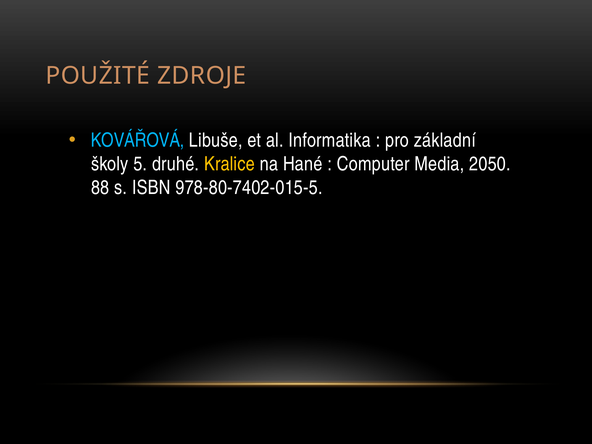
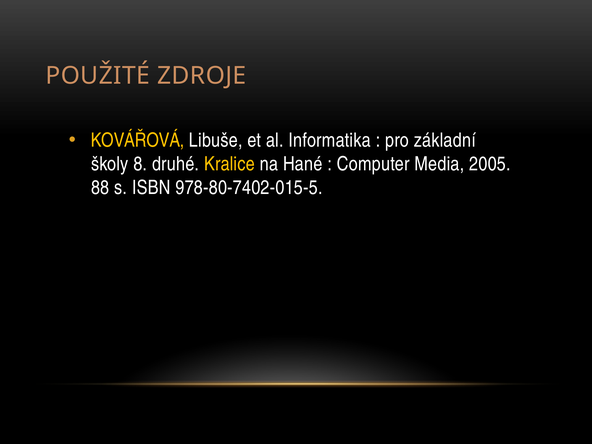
KOVÁŘOVÁ colour: light blue -> yellow
5: 5 -> 8
2050: 2050 -> 2005
